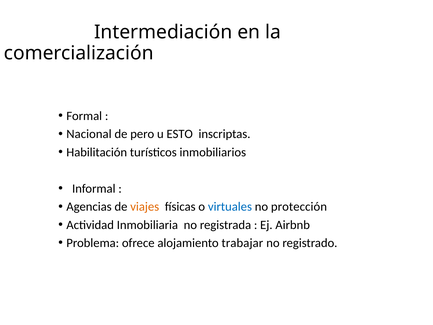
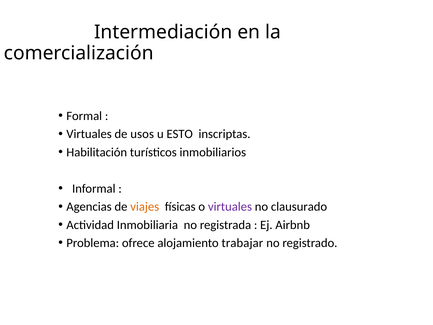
Nacional at (89, 134): Nacional -> Virtuales
pero: pero -> usos
virtuales at (230, 207) colour: blue -> purple
protección: protección -> clausurado
